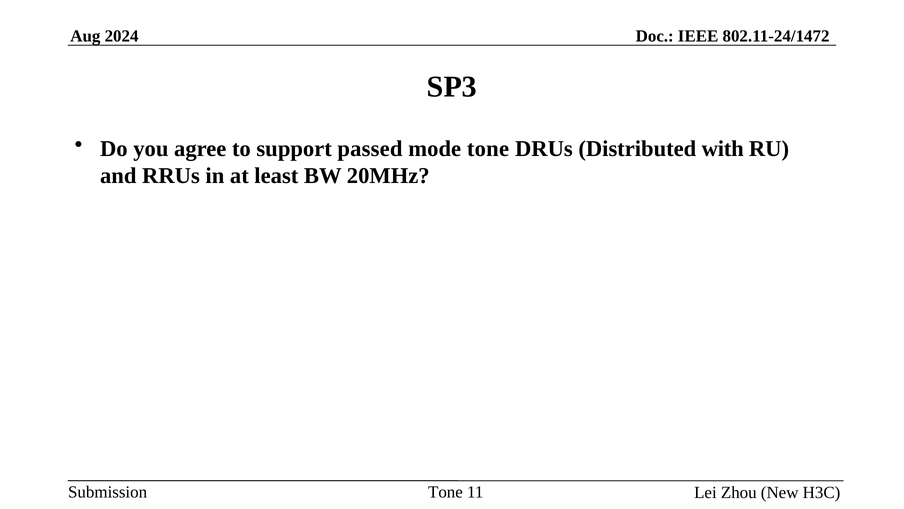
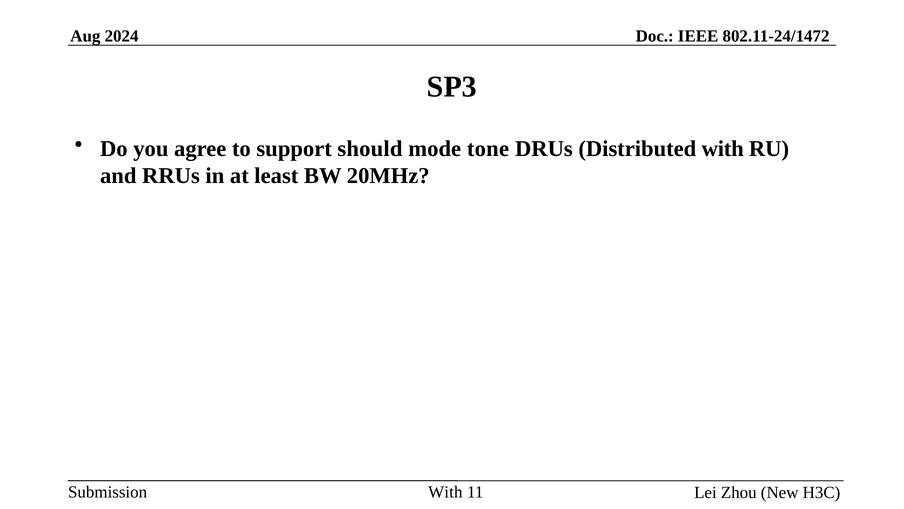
passed: passed -> should
Tone at (445, 491): Tone -> With
